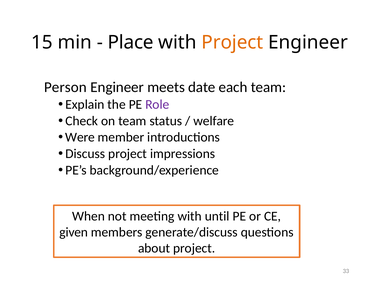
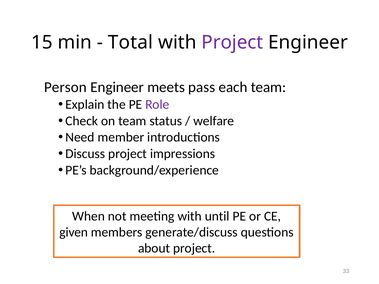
Place: Place -> Total
Project at (232, 42) colour: orange -> purple
date: date -> pass
Were: Were -> Need
